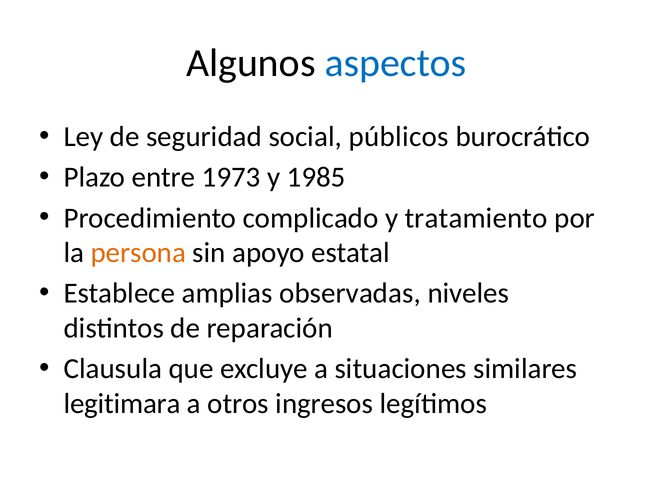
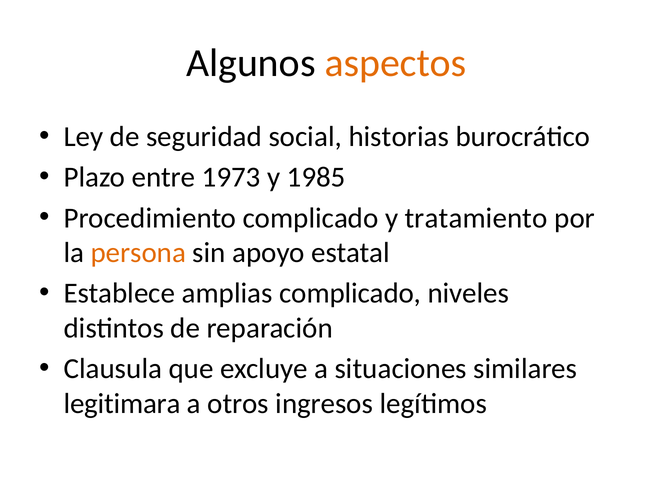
aspectos colour: blue -> orange
públicos: públicos -> historias
amplias observadas: observadas -> complicado
